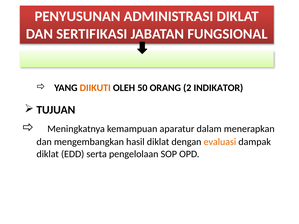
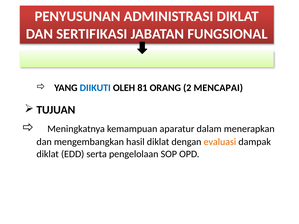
DIIKUTI colour: orange -> blue
50: 50 -> 81
INDIKATOR: INDIKATOR -> MENCAPAI
